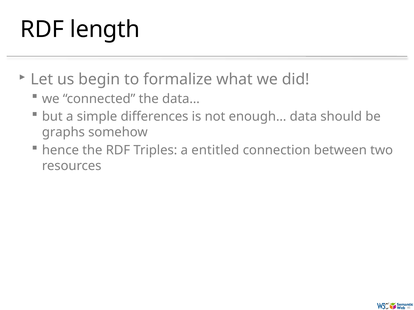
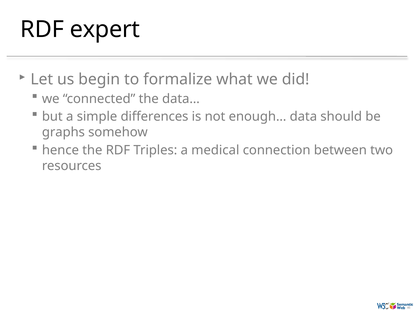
length: length -> expert
entitled: entitled -> medical
